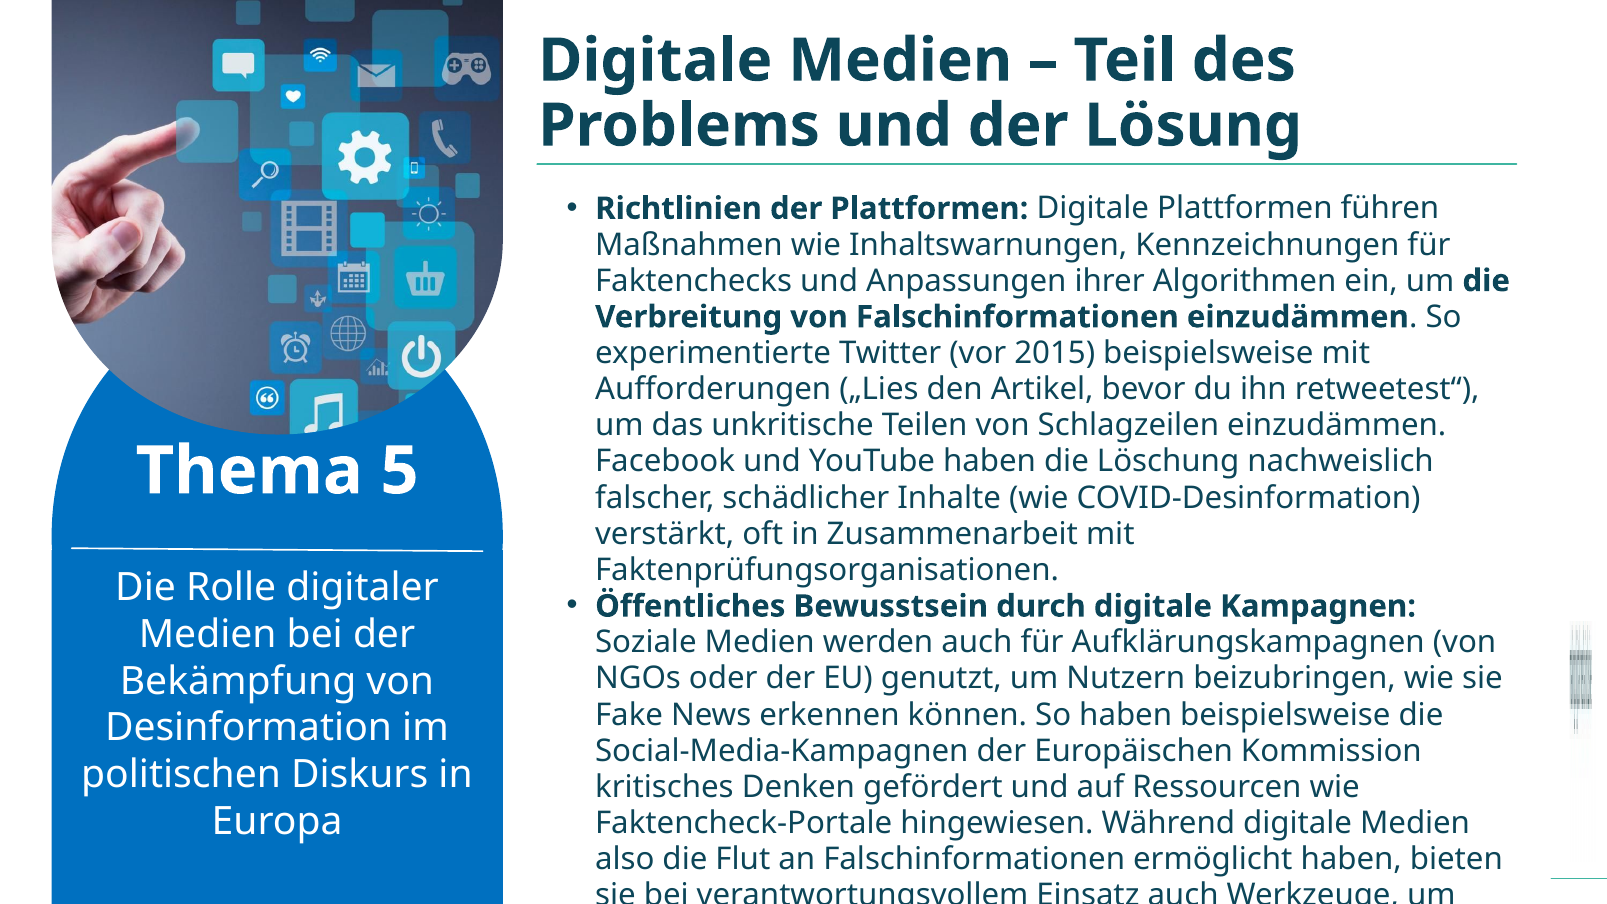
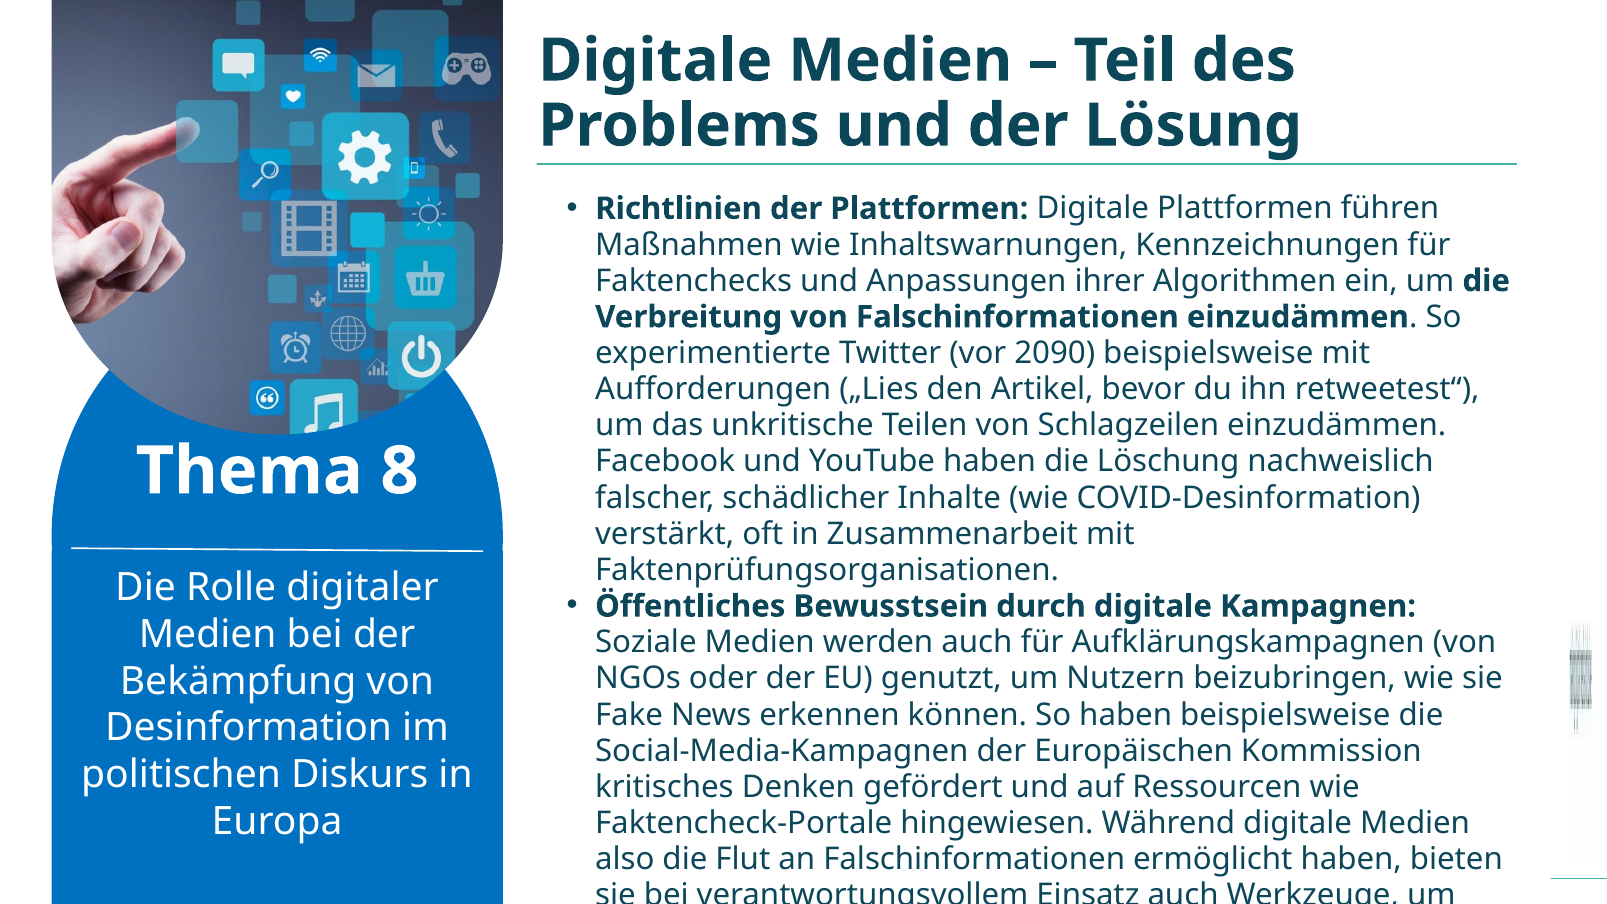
2015: 2015 -> 2090
5: 5 -> 8
